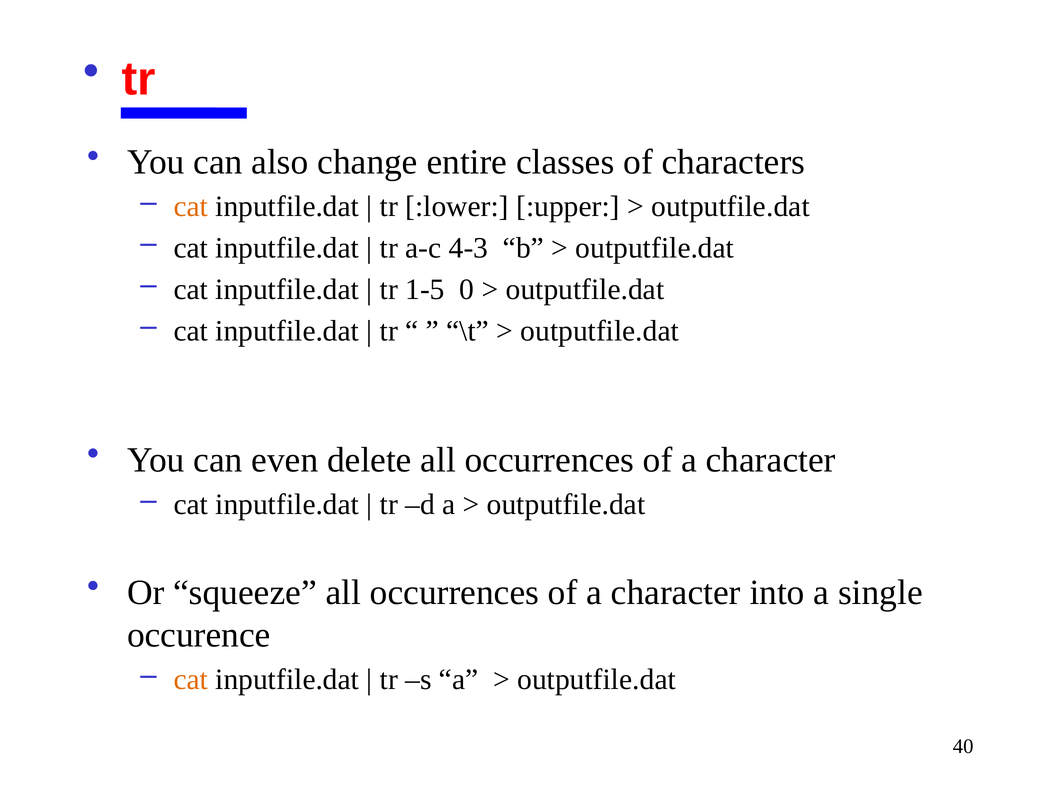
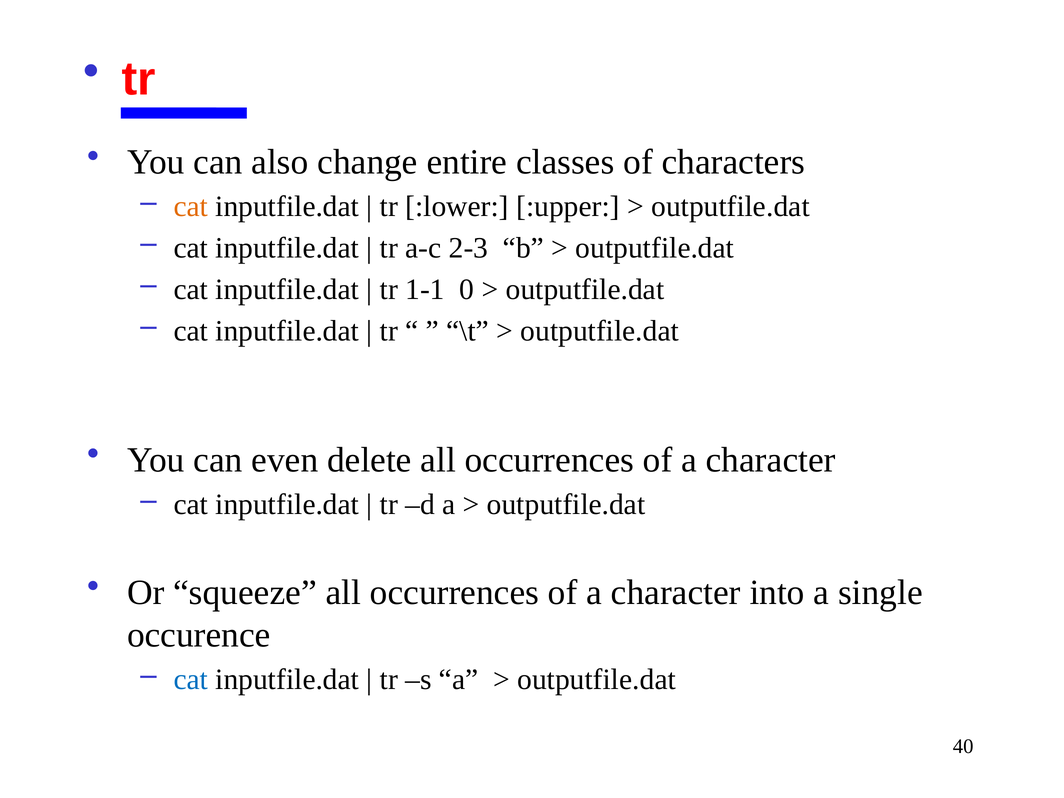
4-3: 4-3 -> 2-3
1-5: 1-5 -> 1-1
cat at (191, 680) colour: orange -> blue
